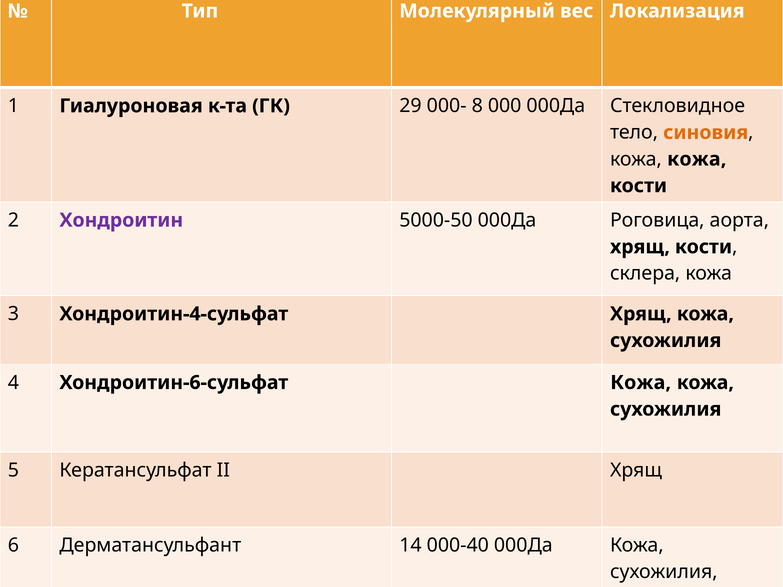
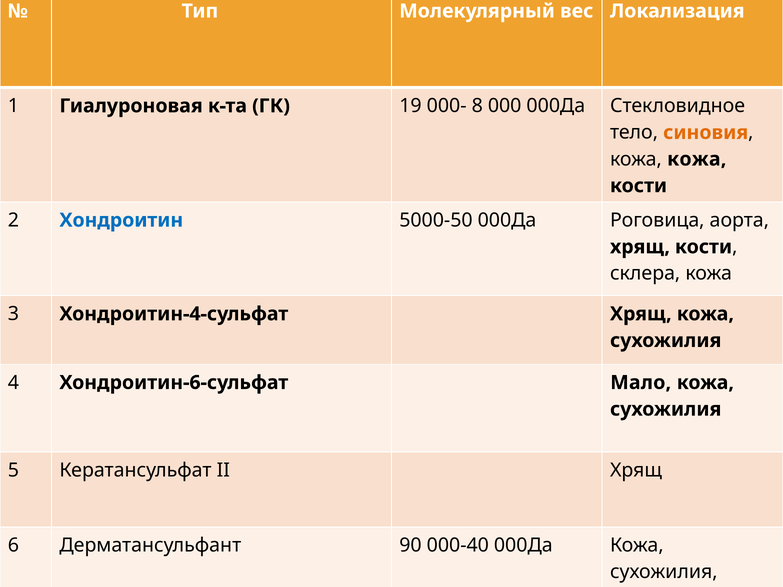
29: 29 -> 19
Хондроитин colour: purple -> blue
Хондроитин-6-сульфат Кожа: Кожа -> Мало
14: 14 -> 90
